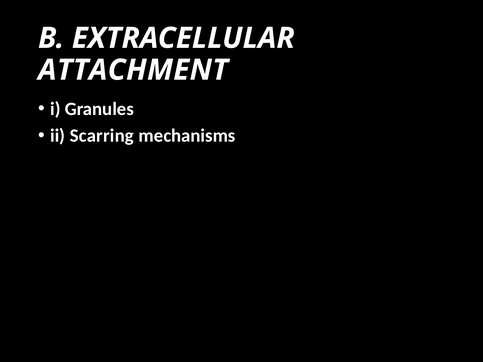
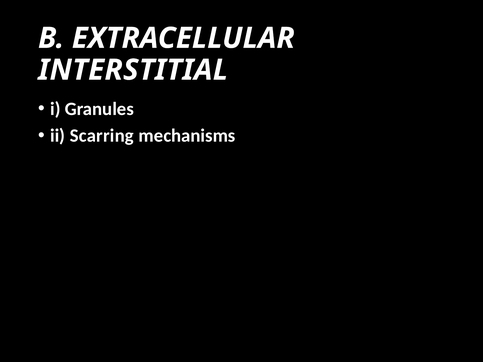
ATTACHMENT: ATTACHMENT -> INTERSTITIAL
